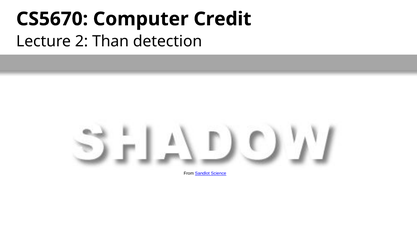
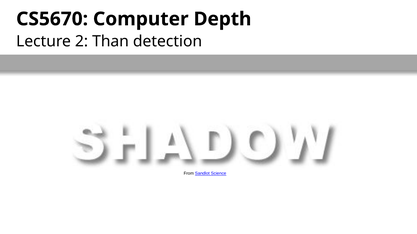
Credit: Credit -> Depth
